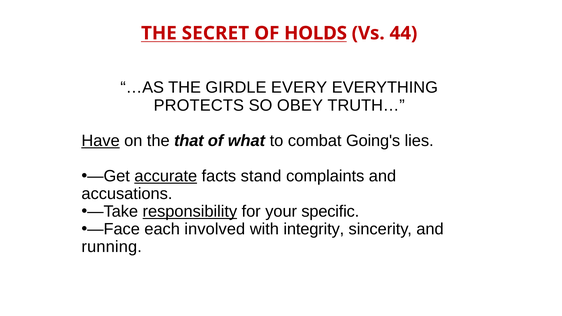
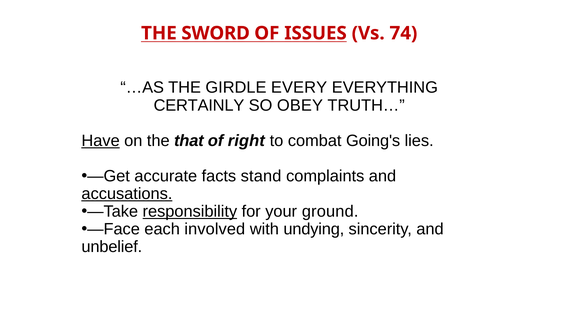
SECRET: SECRET -> SWORD
HOLDS: HOLDS -> ISSUES
44: 44 -> 74
PROTECTS: PROTECTS -> CERTAINLY
what: what -> right
accurate underline: present -> none
accusations underline: none -> present
specific: specific -> ground
integrity: integrity -> undying
running: running -> unbelief
